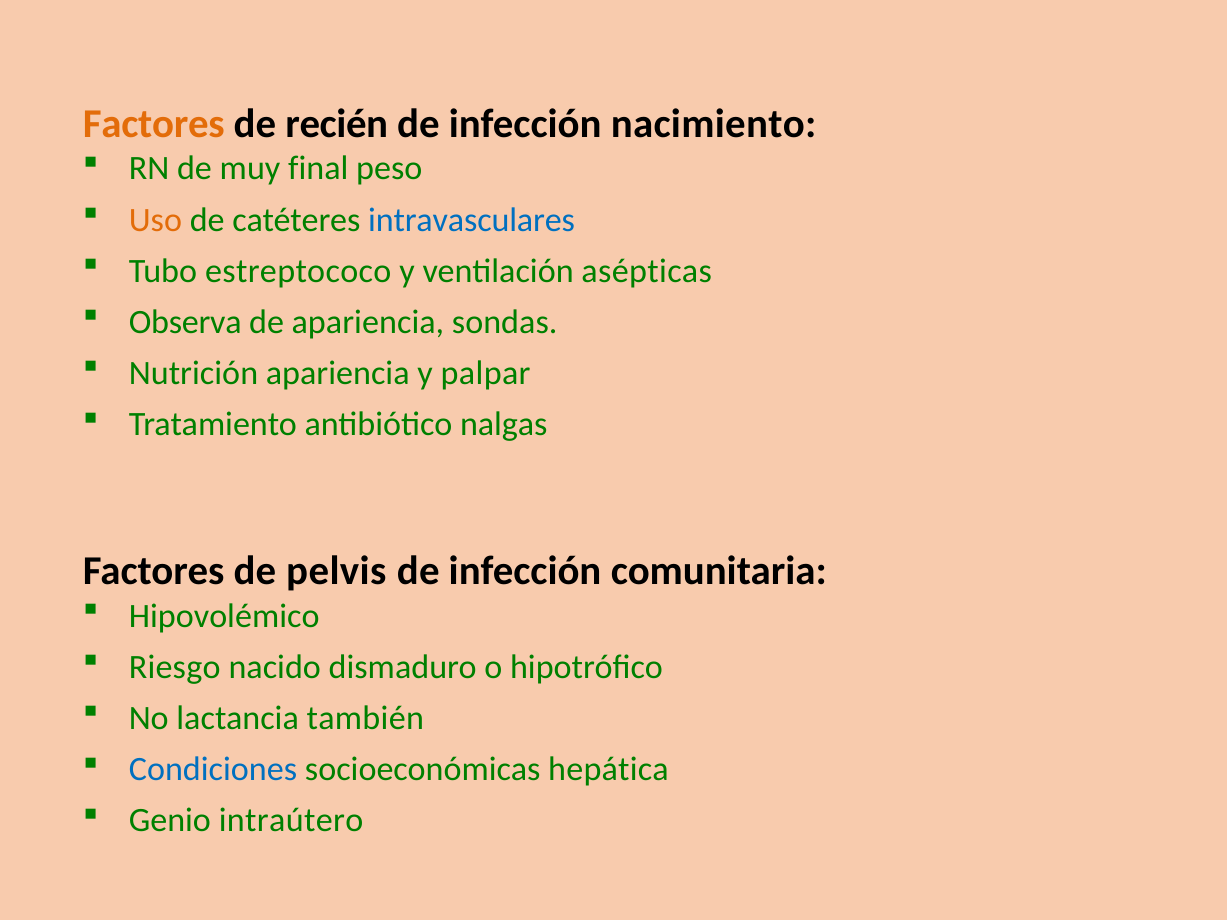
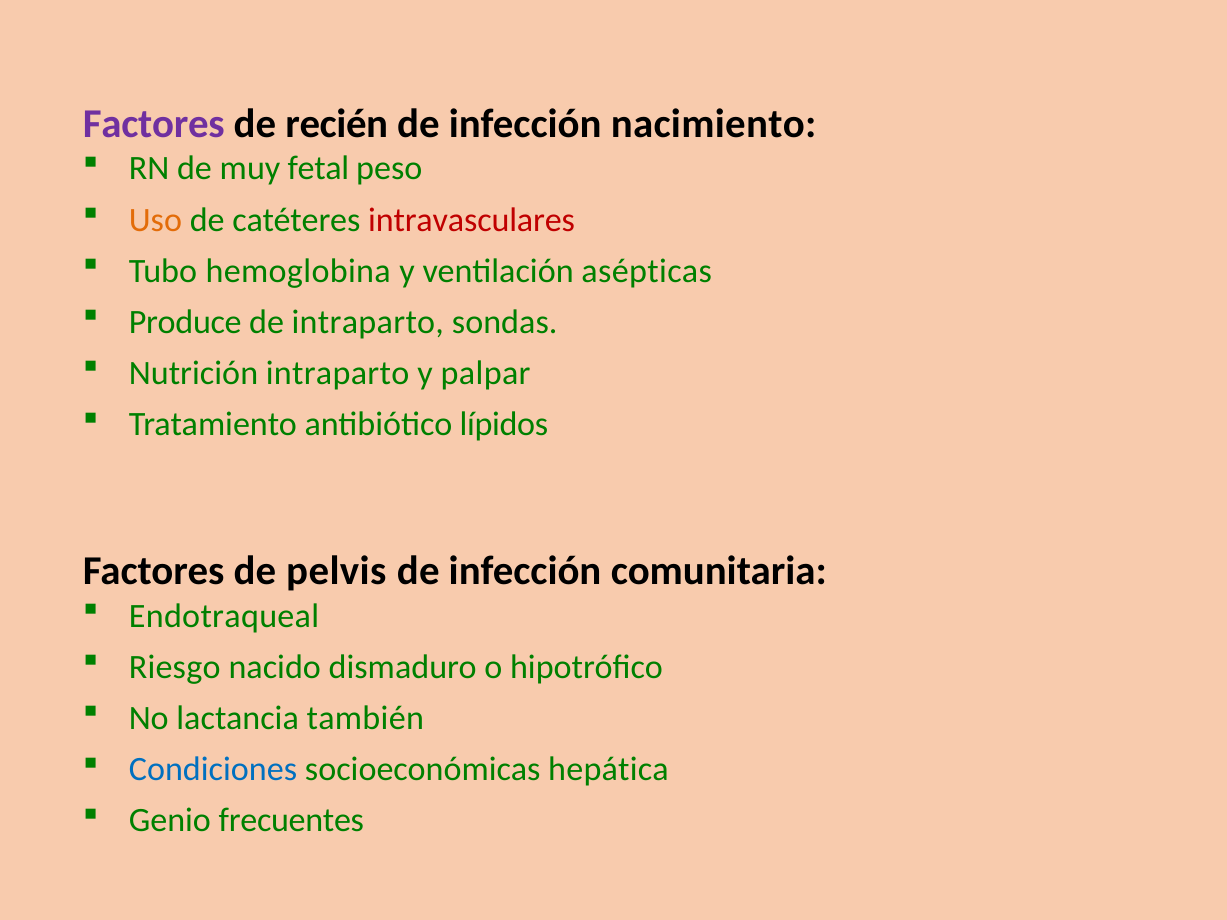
Factores at (154, 124) colour: orange -> purple
final: final -> fetal
intravasculares colour: blue -> red
estreptococo: estreptococo -> hemoglobina
Observa: Observa -> Produce
de apariencia: apariencia -> intraparto
Nutrición apariencia: apariencia -> intraparto
nalgas: nalgas -> lípidos
Hipovolémico: Hipovolémico -> Endotraqueal
intraútero: intraútero -> frecuentes
